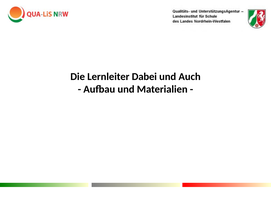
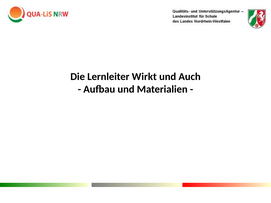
Dabei: Dabei -> Wirkt
